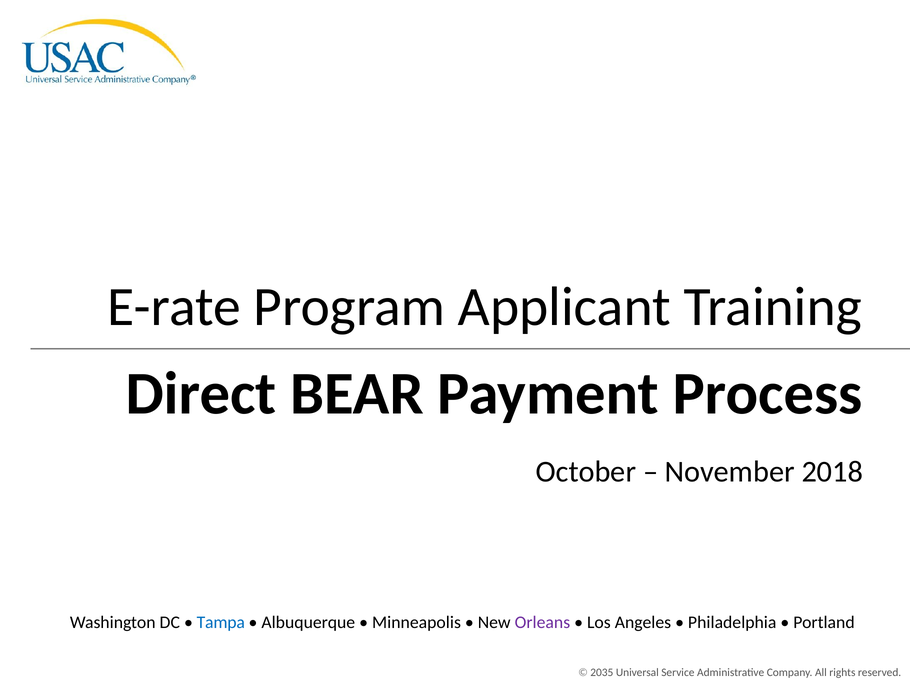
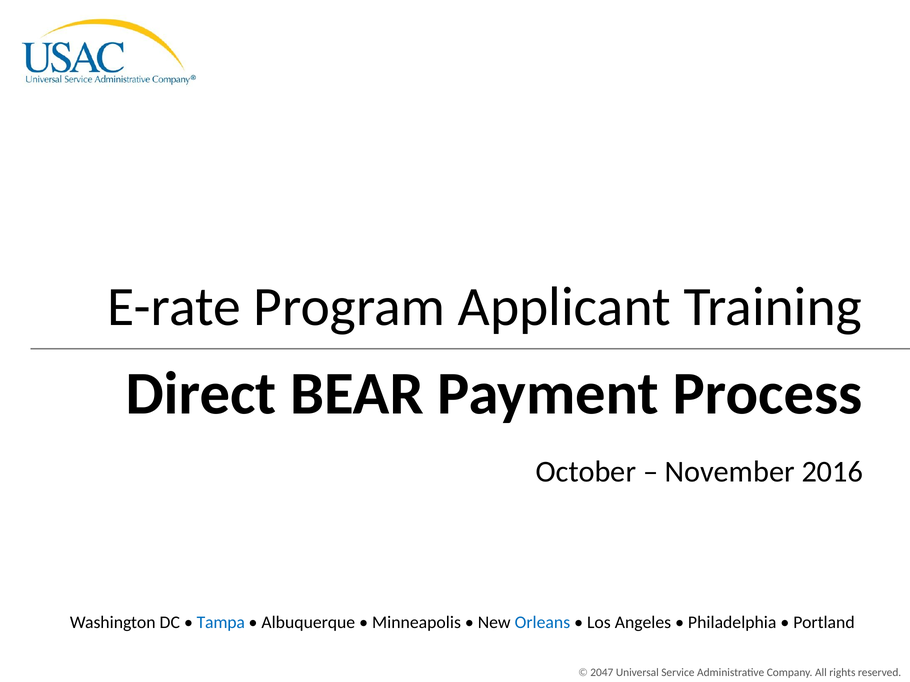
2018: 2018 -> 2016
Orleans colour: purple -> blue
2035: 2035 -> 2047
